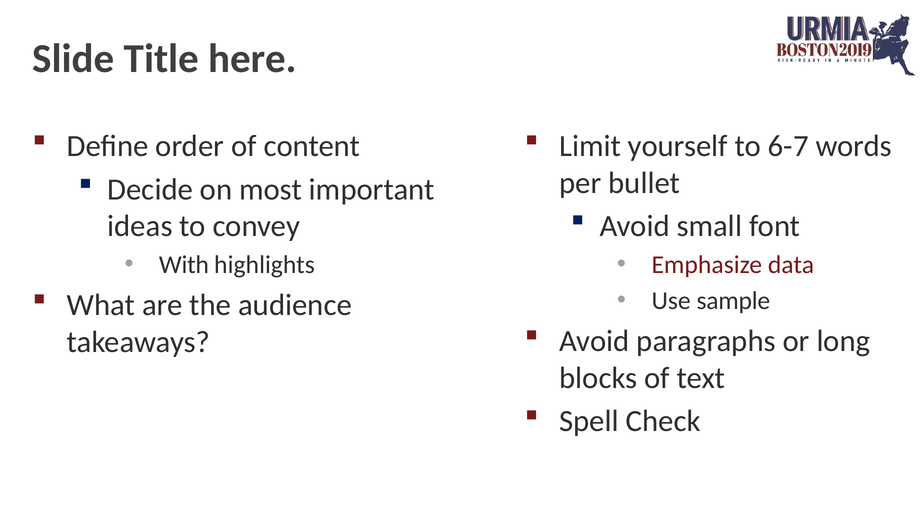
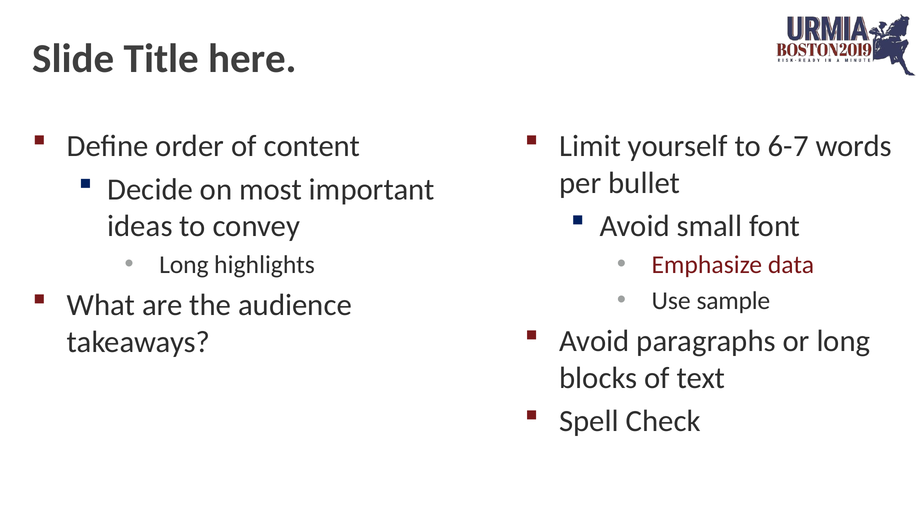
With at (184, 265): With -> Long
